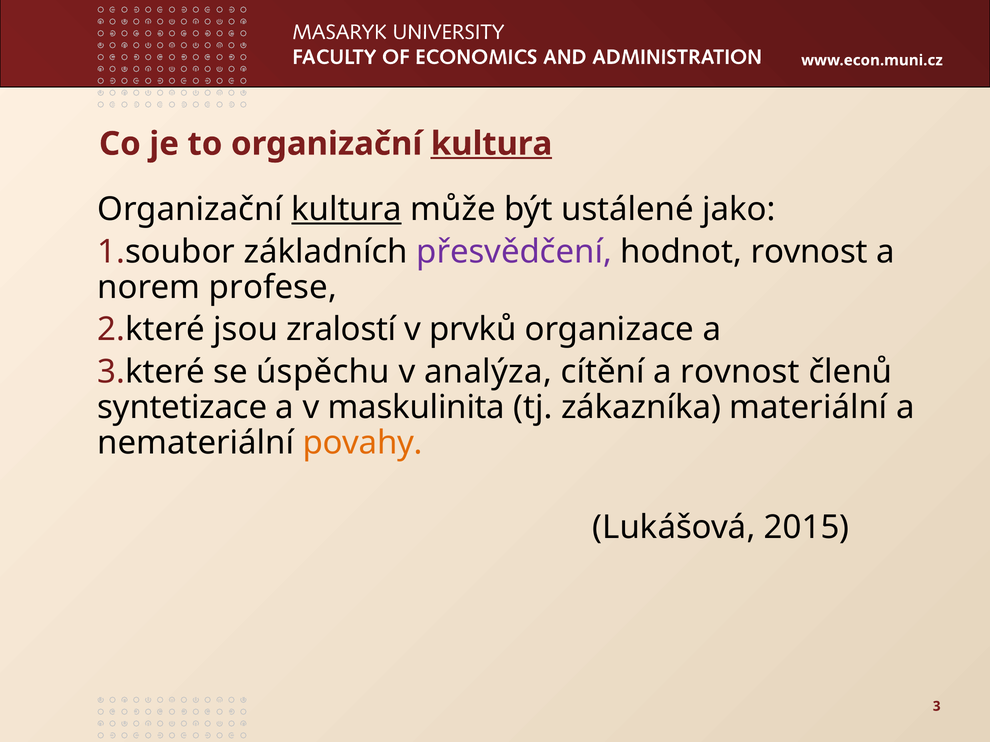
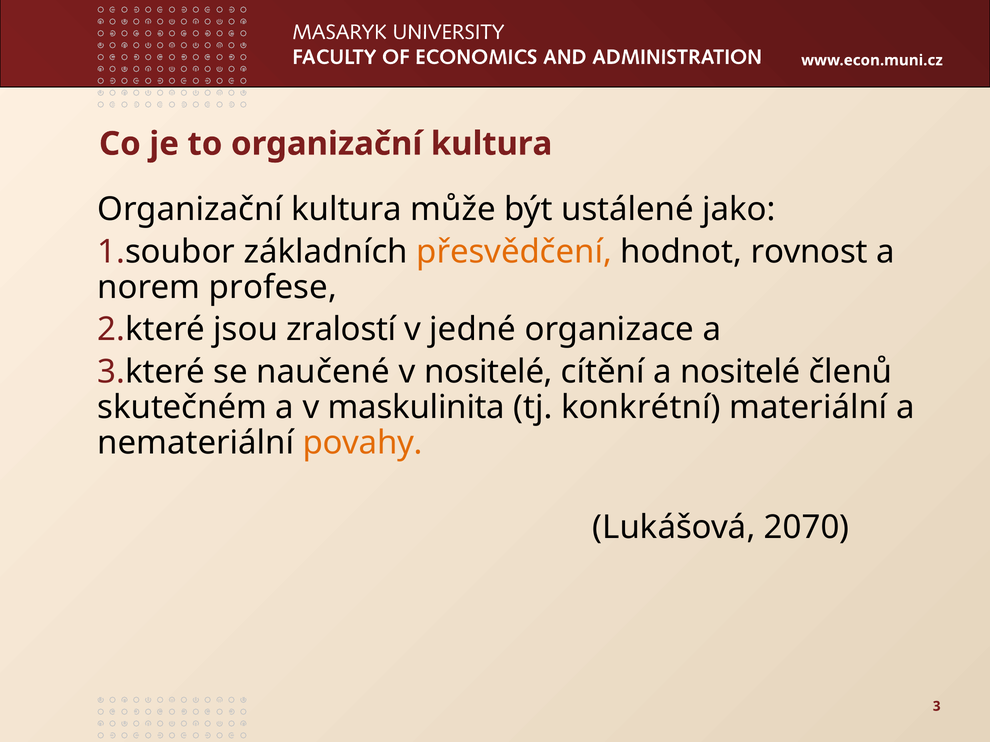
kultura at (491, 144) underline: present -> none
kultura at (347, 210) underline: present -> none
přesvědčení colour: purple -> orange
prvků: prvků -> jedné
úspěchu: úspěchu -> naučené
v analýza: analýza -> nositelé
a rovnost: rovnost -> nositelé
syntetizace: syntetizace -> skutečném
zákazníka: zákazníka -> konkrétní
2015: 2015 -> 2070
